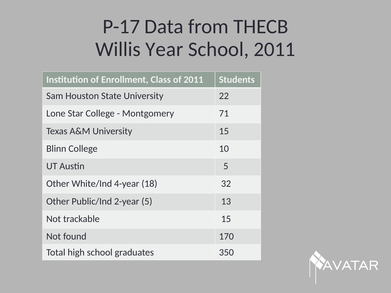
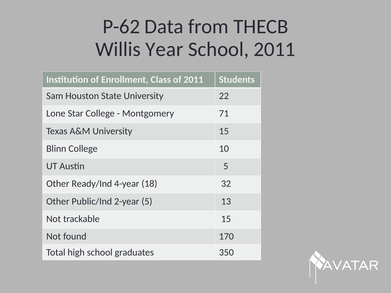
P-17: P-17 -> P-62
White/Ind: White/Ind -> Ready/Ind
